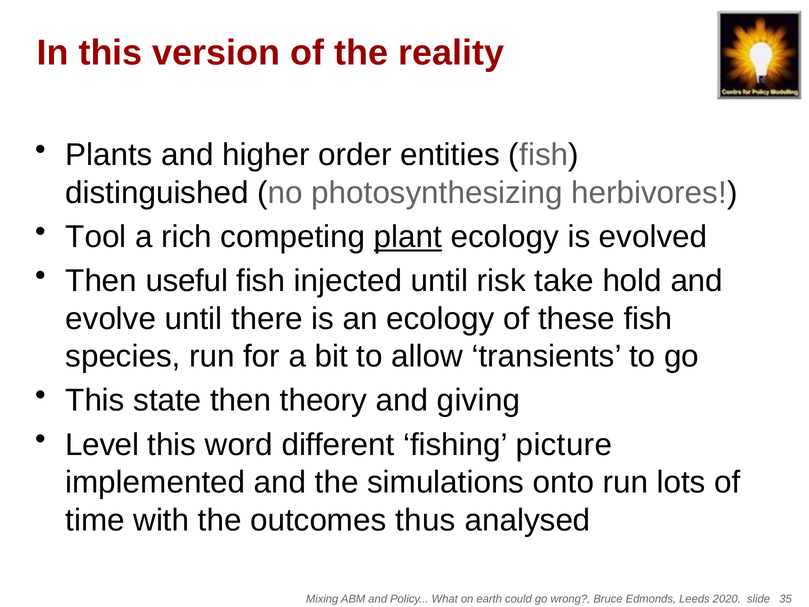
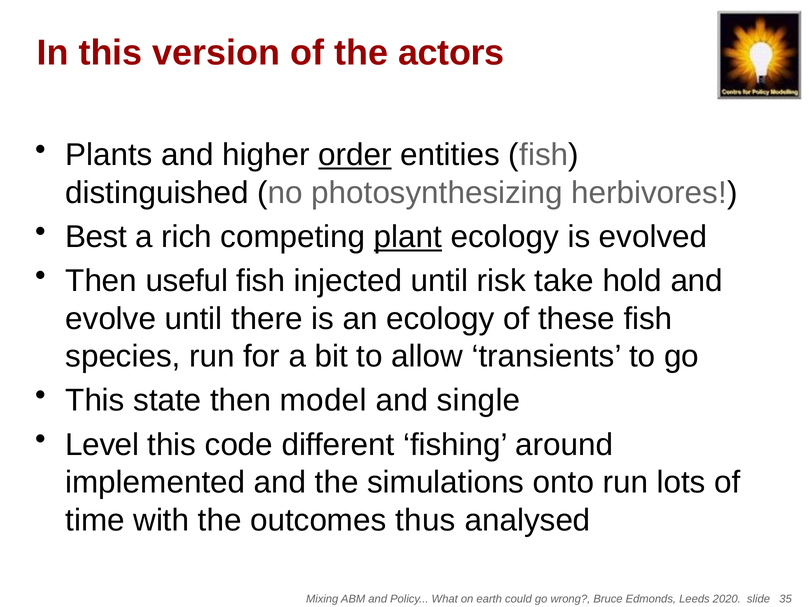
reality: reality -> actors
order underline: none -> present
Tool: Tool -> Best
theory: theory -> model
giving: giving -> single
word: word -> code
picture: picture -> around
